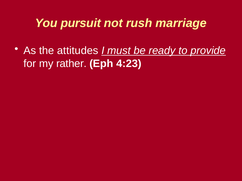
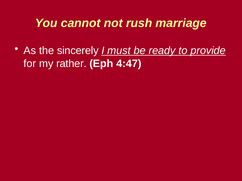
pursuit: pursuit -> cannot
attitudes: attitudes -> sincerely
4:23: 4:23 -> 4:47
